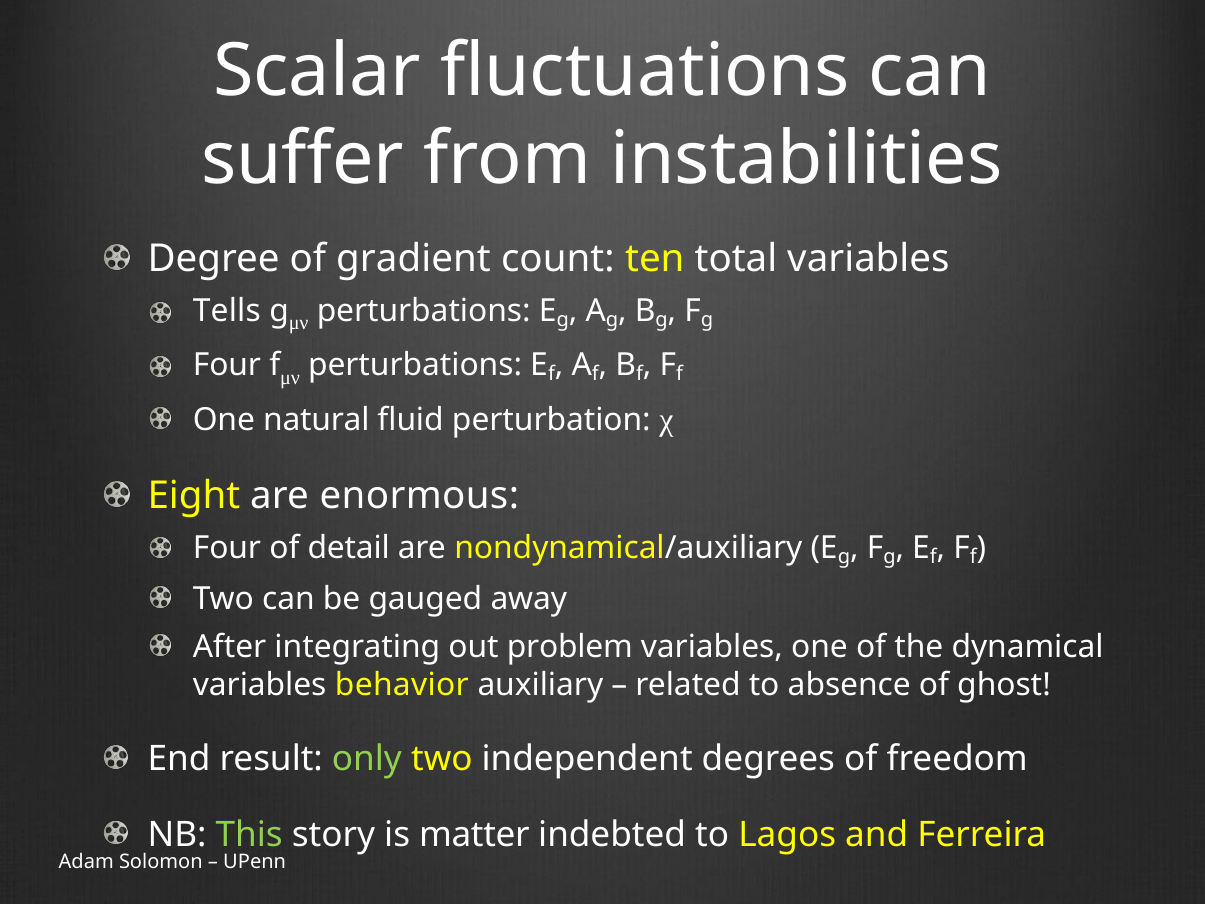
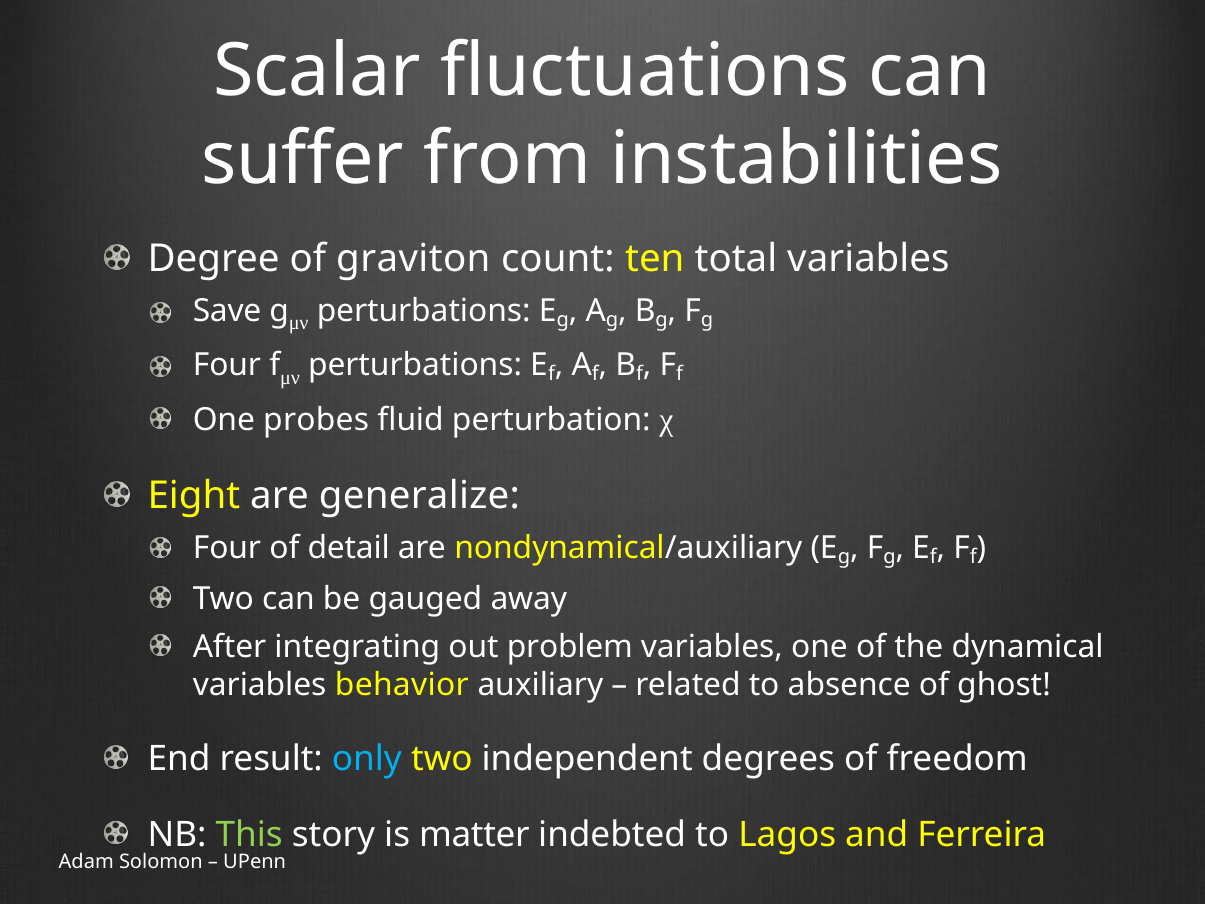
gradient: gradient -> graviton
Tells: Tells -> Save
natural: natural -> probes
enormous: enormous -> generalize
only colour: light green -> light blue
